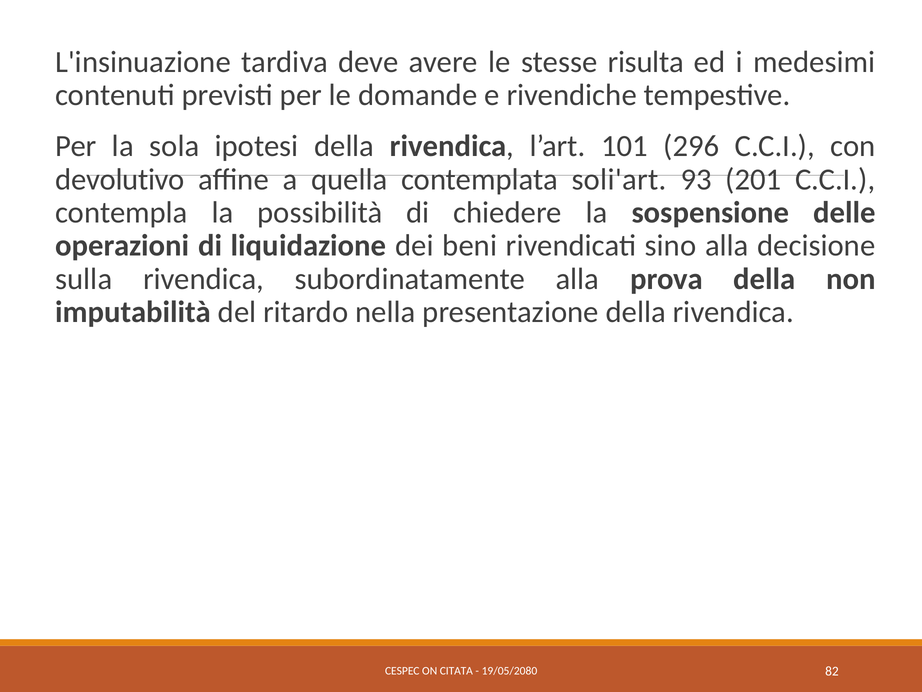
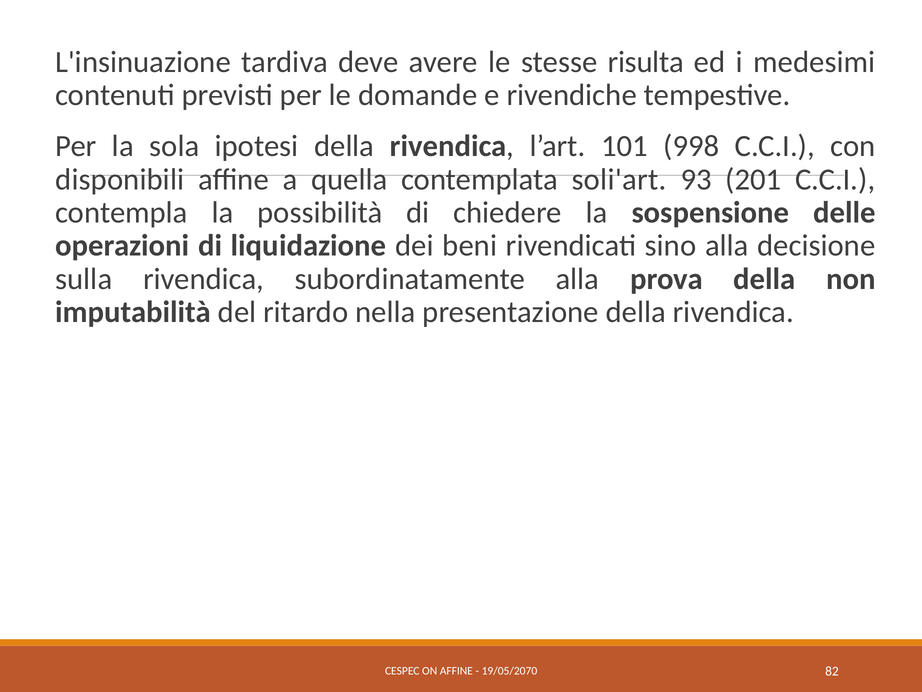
296: 296 -> 998
devolutivo: devolutivo -> disponibili
ON CITATA: CITATA -> AFFINE
19/05/2080: 19/05/2080 -> 19/05/2070
